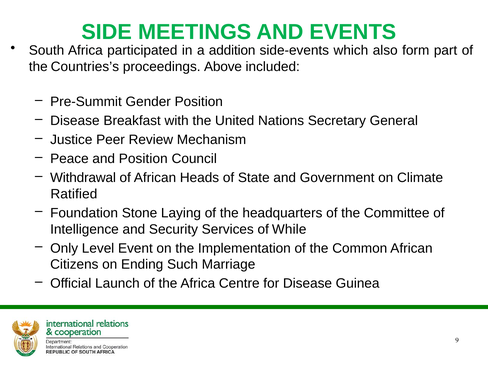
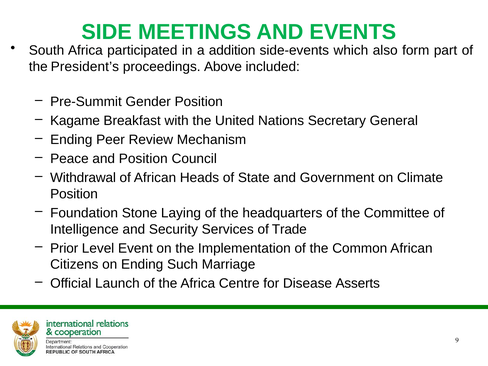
Countries’s: Countries’s -> President’s
Disease at (75, 121): Disease -> Kagame
Justice at (71, 140): Justice -> Ending
Ratified at (74, 194): Ratified -> Position
While: While -> Trade
Only: Only -> Prior
Guinea: Guinea -> Asserts
